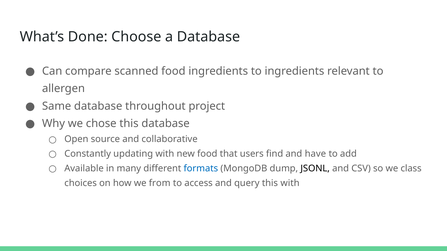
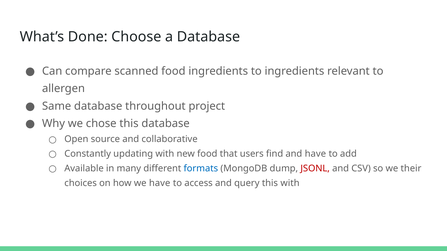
JSONL colour: black -> red
class: class -> their
we from: from -> have
